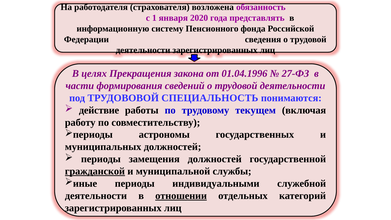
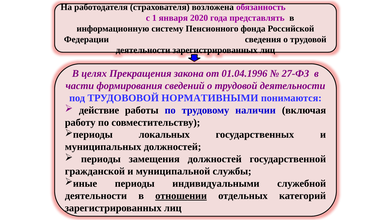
СПЕЦИАЛЬНОСТЬ: СПЕЦИАЛЬНОСТЬ -> НОРМАТИВНЫМИ
текущем: текущем -> наличии
астрономы: астрономы -> локальных
гражданской underline: present -> none
